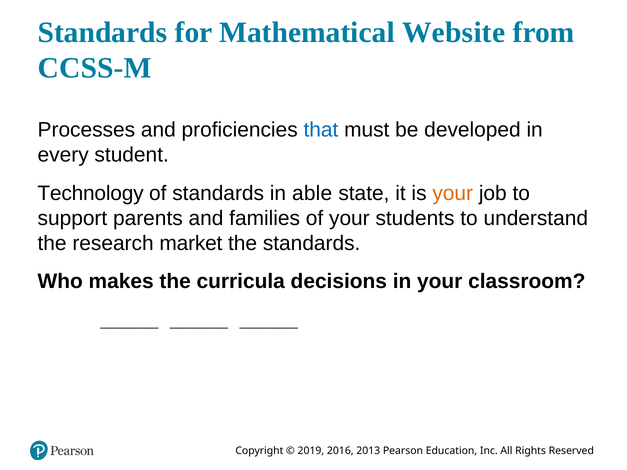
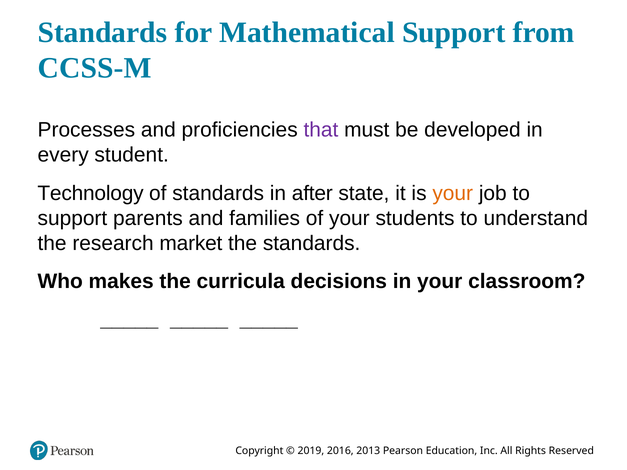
Mathematical Website: Website -> Support
that colour: blue -> purple
able: able -> after
